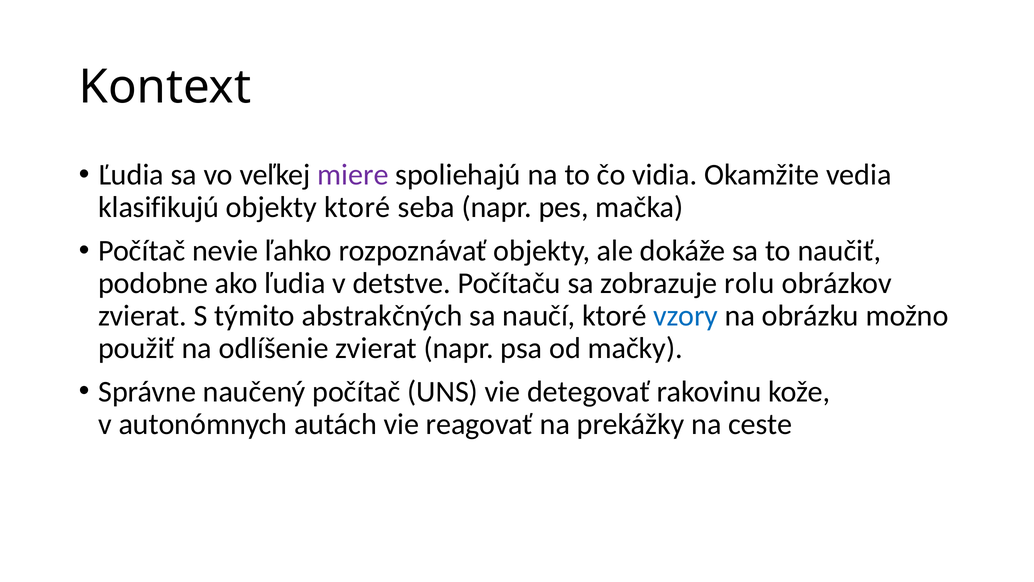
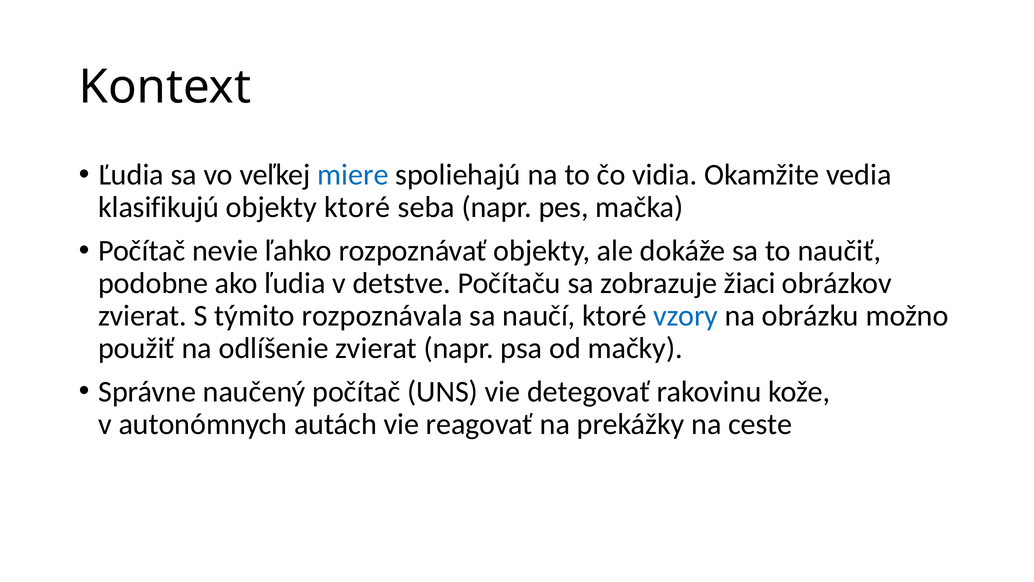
miere colour: purple -> blue
rolu: rolu -> žiaci
abstrakčných: abstrakčných -> rozpoznávala
